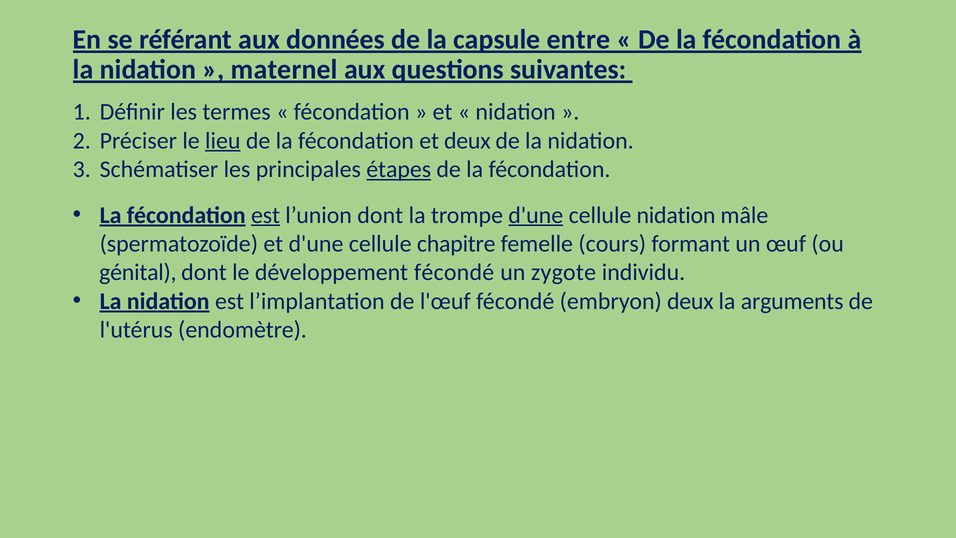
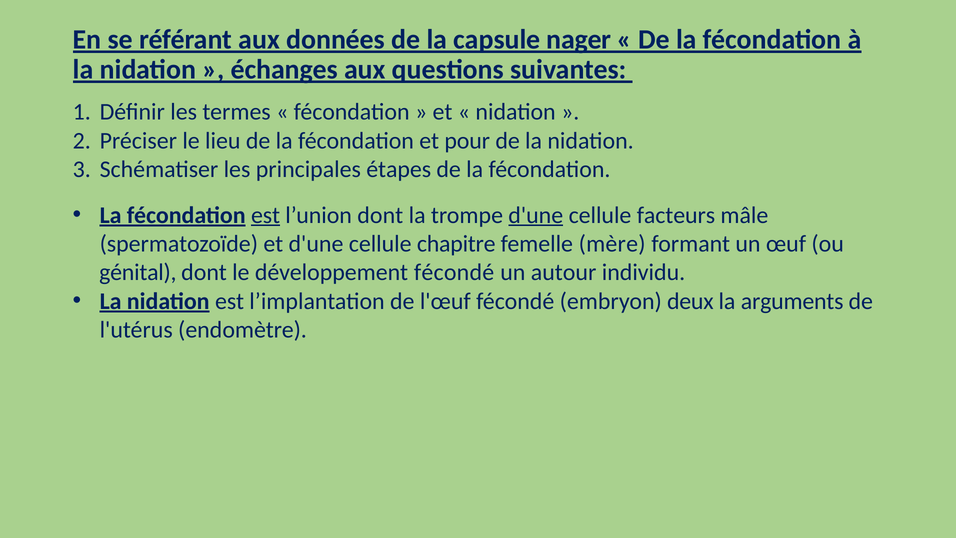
entre: entre -> nager
maternel: maternel -> échanges
lieu underline: present -> none
et deux: deux -> pour
étapes underline: present -> none
cellule nidation: nidation -> facteurs
cours: cours -> mère
zygote: zygote -> autour
